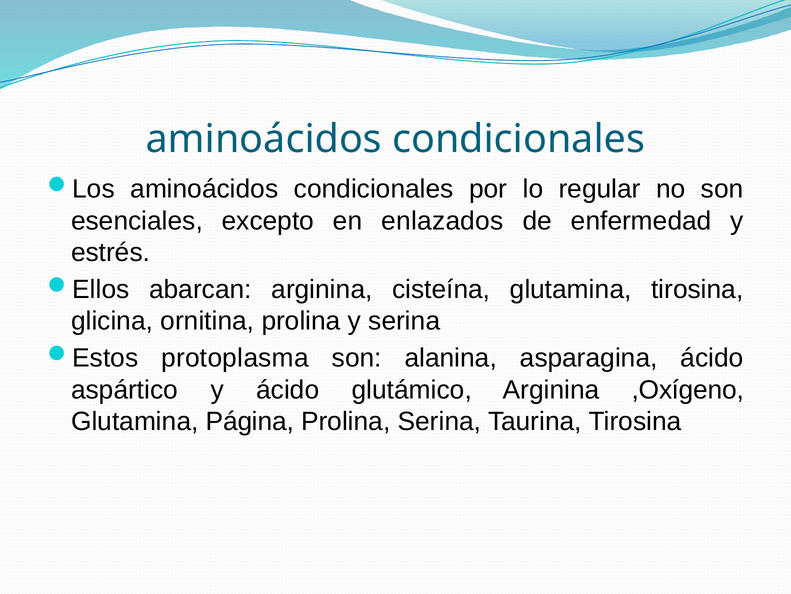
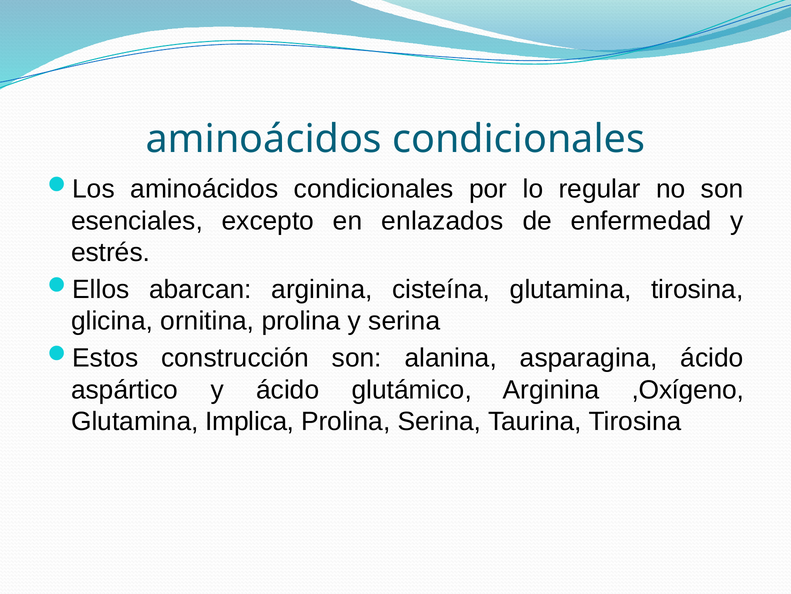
protoplasma: protoplasma -> construcción
Página: Página -> Implica
